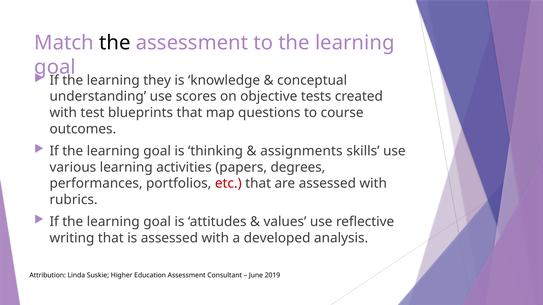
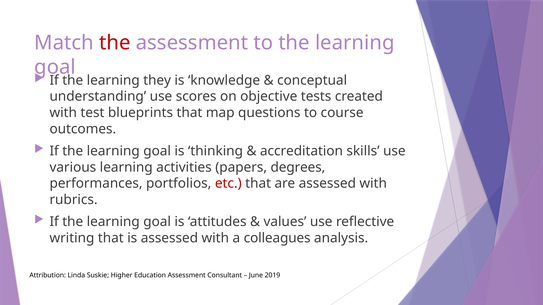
the at (115, 43) colour: black -> red
assignments: assignments -> accreditation
developed: developed -> colleagues
